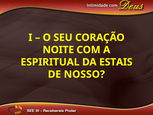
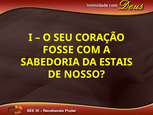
NOITE: NOITE -> FOSSE
ESPIRITUAL: ESPIRITUAL -> SABEDORIA
